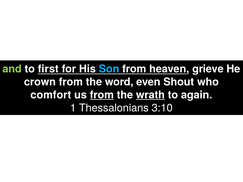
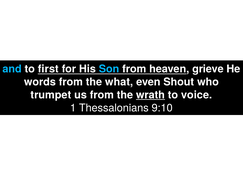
and colour: light green -> light blue
crown: crown -> words
word: word -> what
comfort: comfort -> trumpet
from at (102, 95) underline: present -> none
again: again -> voice
3:10: 3:10 -> 9:10
